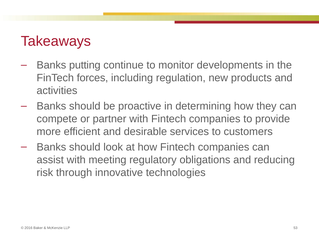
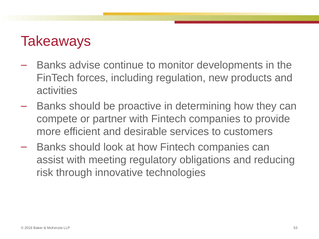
putting: putting -> advise
